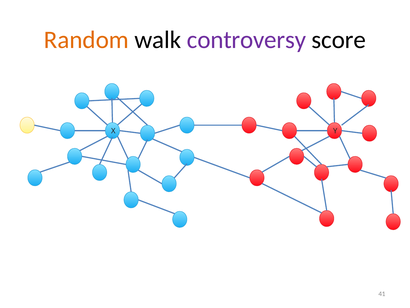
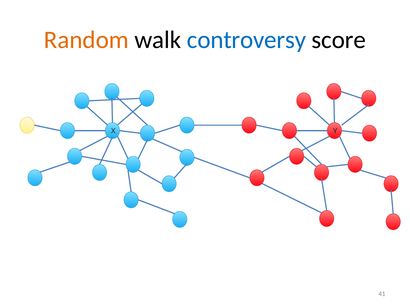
controversy colour: purple -> blue
